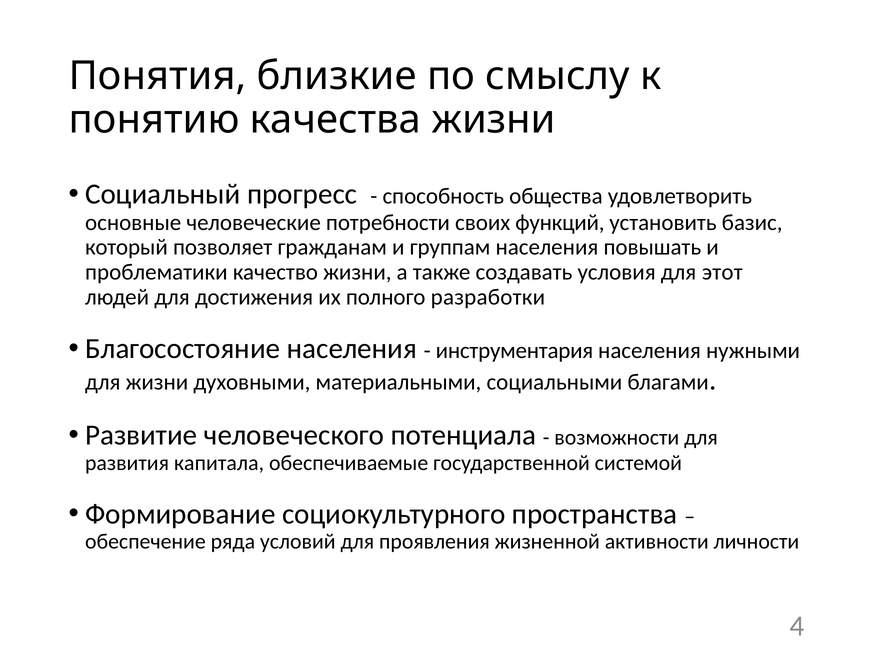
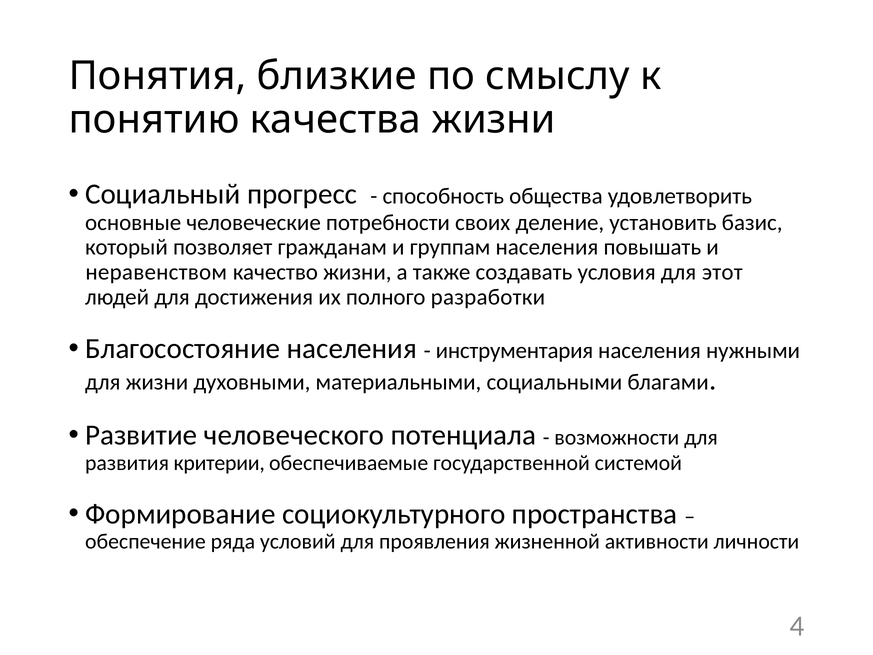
функций: функций -> деление
проблематики: проблематики -> неравенством
капитала: капитала -> критерии
